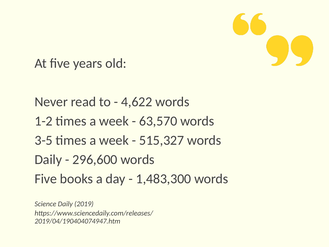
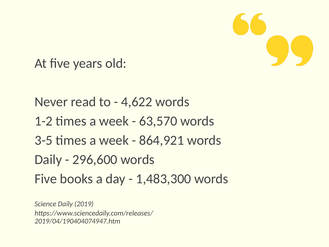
515,327: 515,327 -> 864,921
